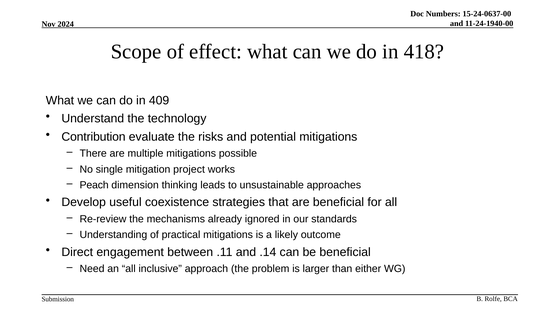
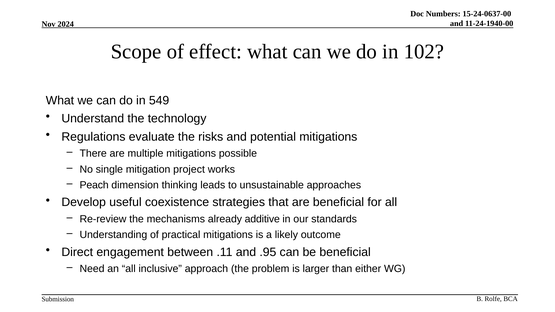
418: 418 -> 102
409: 409 -> 549
Contribution: Contribution -> Regulations
ignored: ignored -> additive
.14: .14 -> .95
